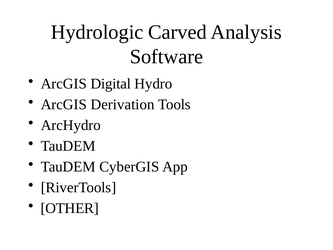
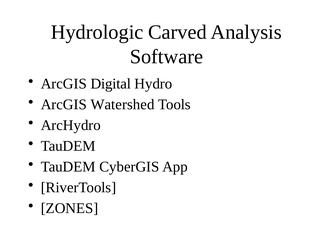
Derivation: Derivation -> Watershed
OTHER: OTHER -> ZONES
